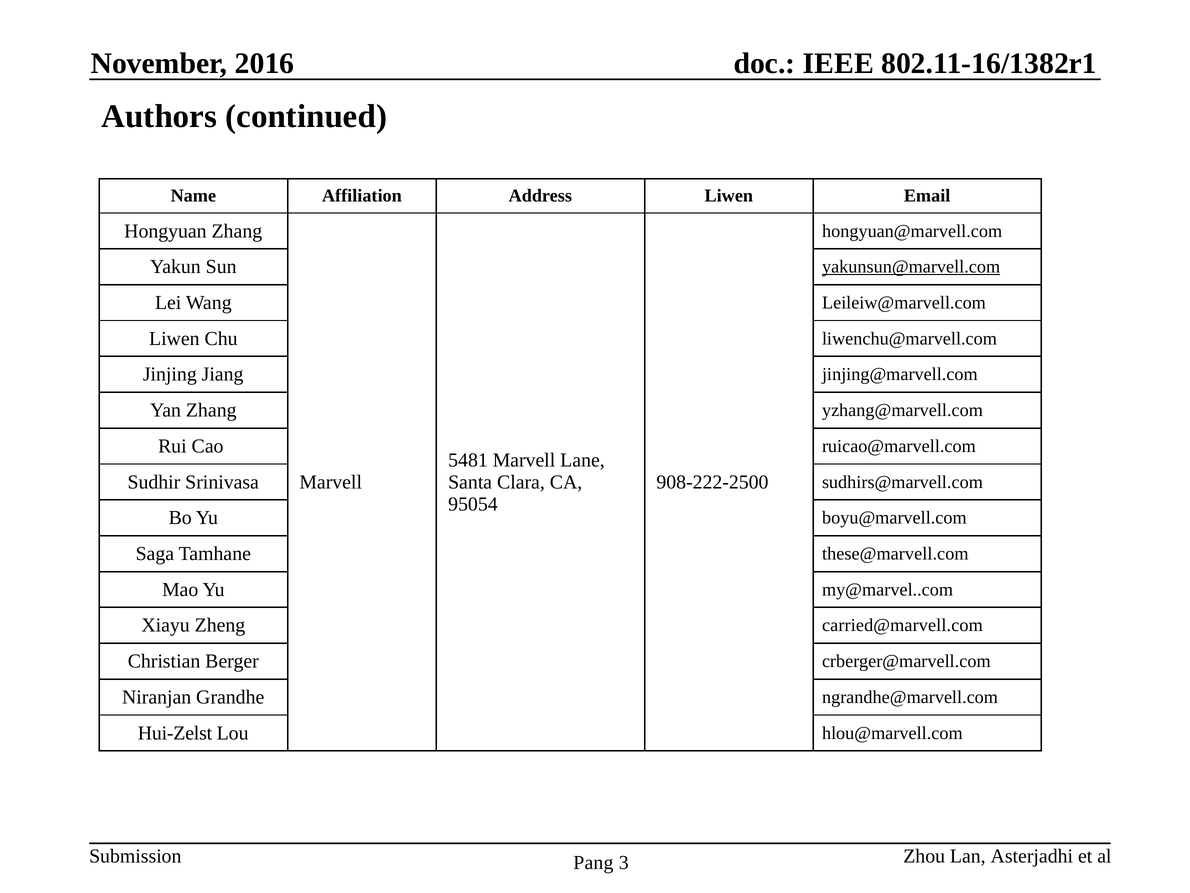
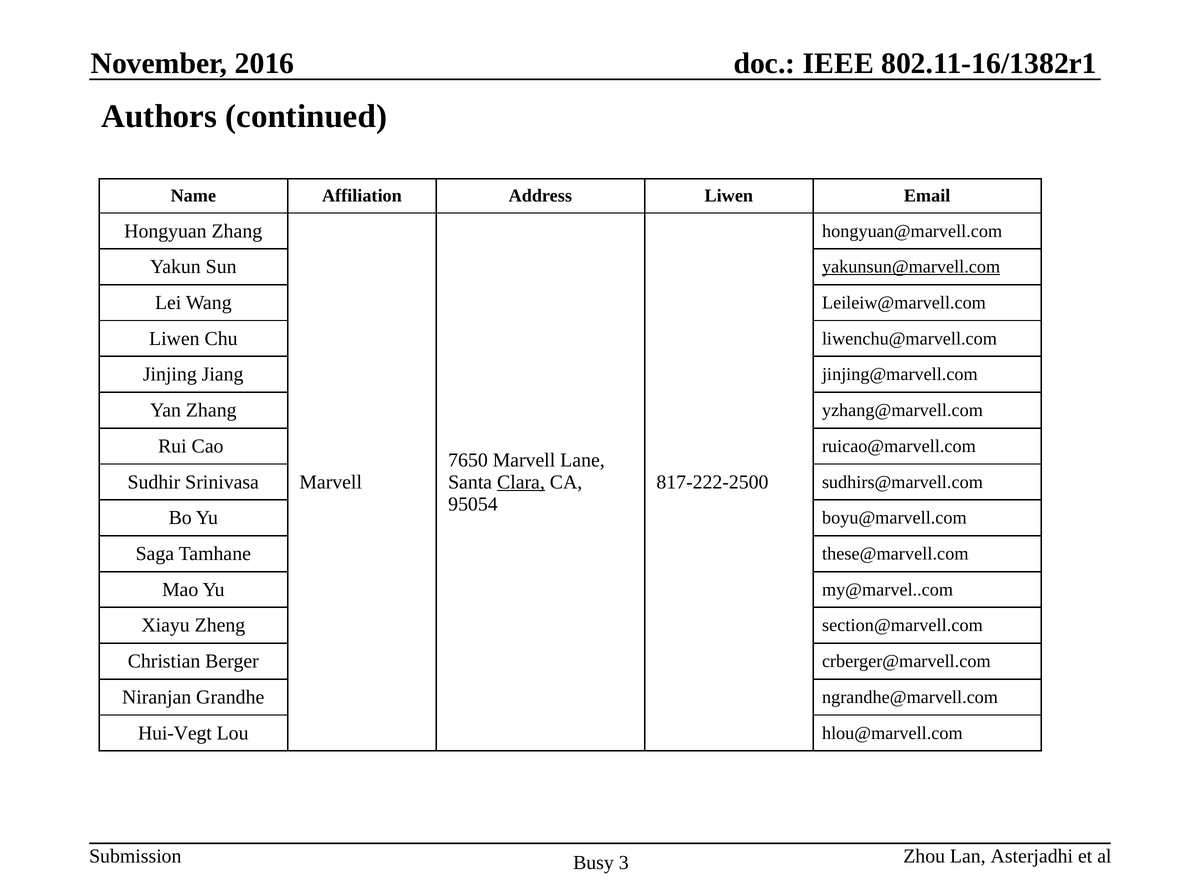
5481: 5481 -> 7650
Clara underline: none -> present
908-222-2500: 908-222-2500 -> 817-222-2500
carried@marvell.com: carried@marvell.com -> section@marvell.com
Hui-Zelst: Hui-Zelst -> Hui-Vegt
Pang: Pang -> Busy
